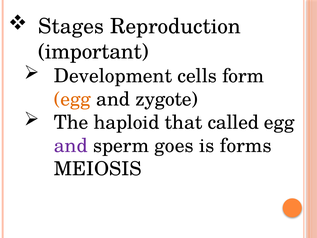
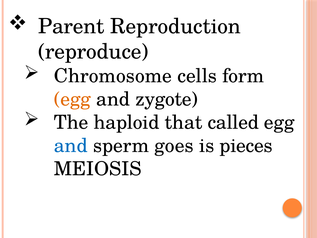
Stages: Stages -> Parent
important: important -> reproduce
Development: Development -> Chromosome
and at (71, 146) colour: purple -> blue
forms: forms -> pieces
